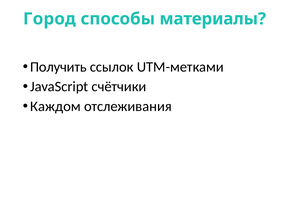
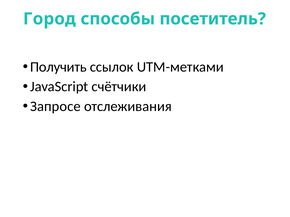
материалы: материалы -> посетитель
Каждом: Каждом -> Запросе
